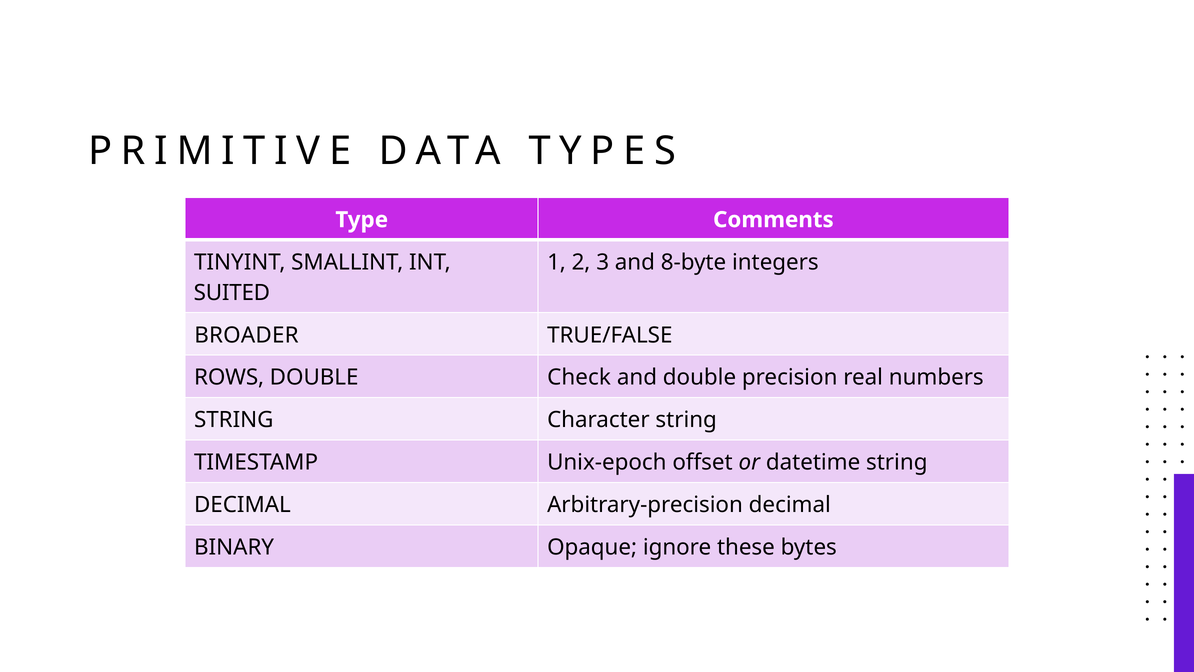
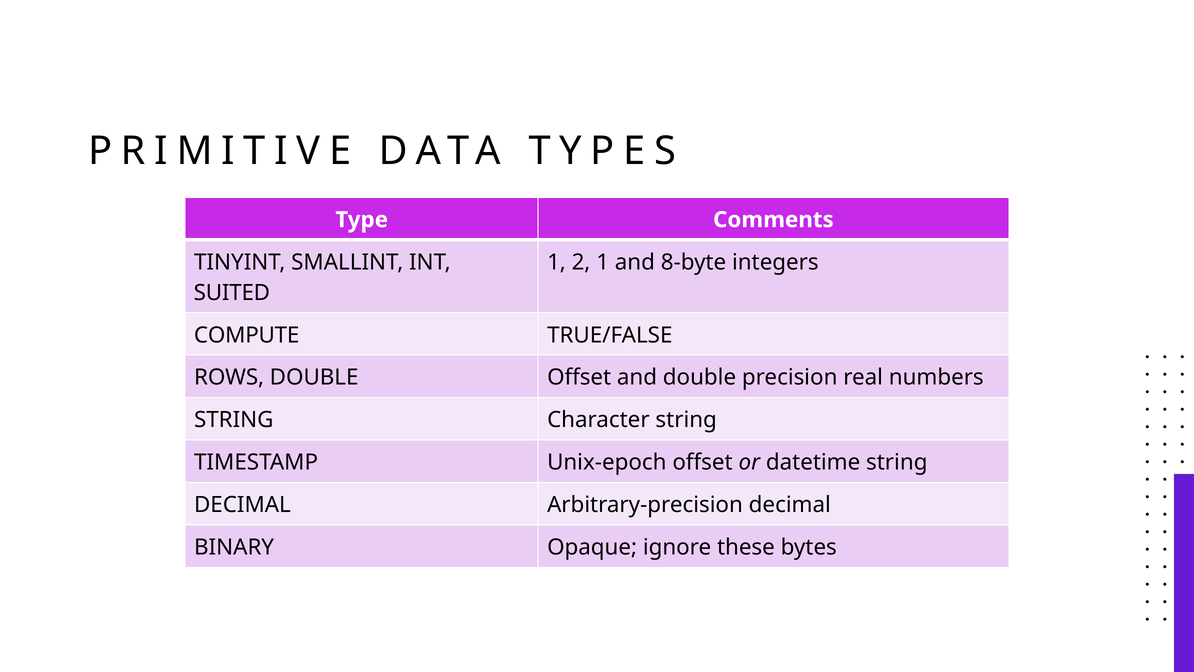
2 3: 3 -> 1
BROADER: BROADER -> COMPUTE
DOUBLE Check: Check -> Offset
